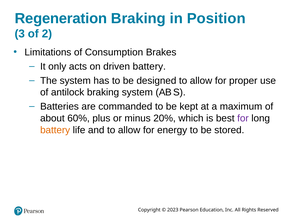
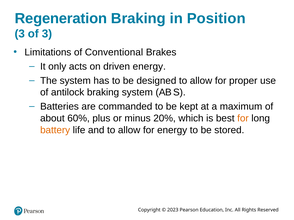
of 2: 2 -> 3
Consumption: Consumption -> Conventional
driven battery: battery -> energy
for at (243, 119) colour: purple -> orange
